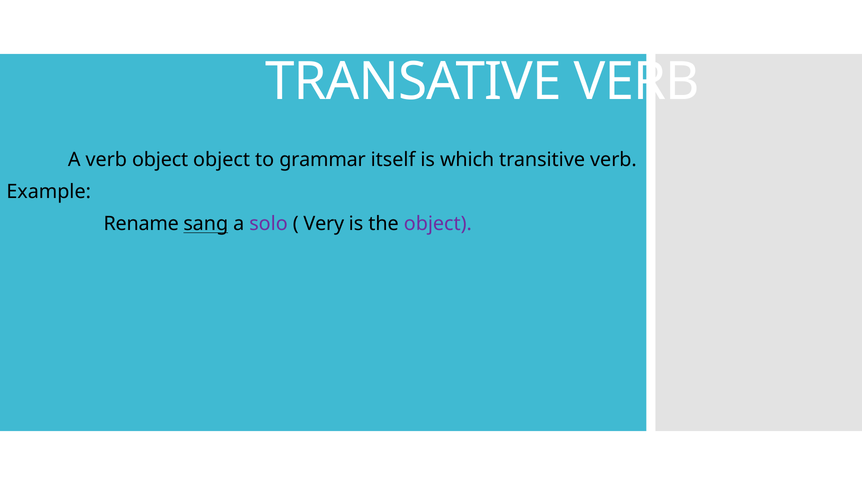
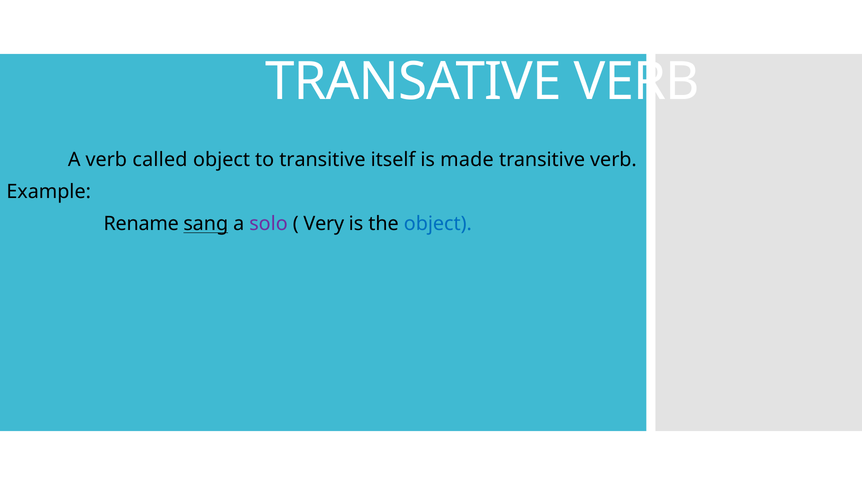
verb object: object -> called
to grammar: grammar -> transitive
which: which -> made
object at (438, 224) colour: purple -> blue
